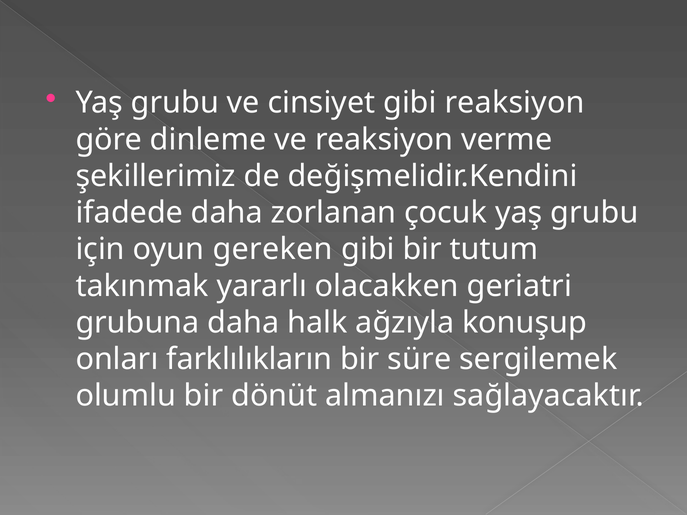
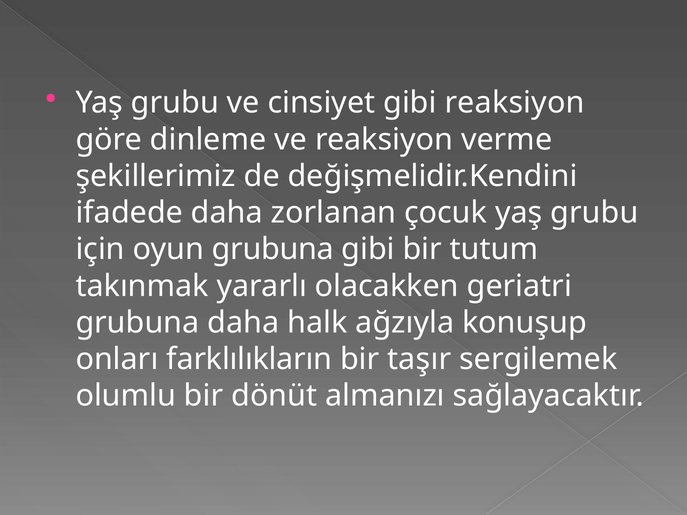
oyun gereken: gereken -> grubuna
süre: süre -> taşır
